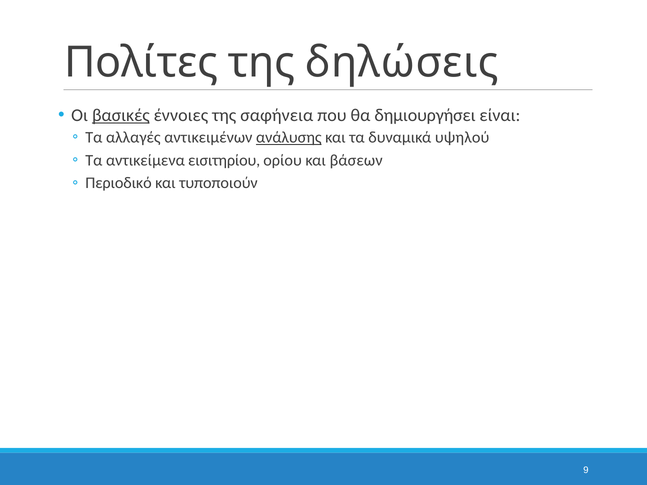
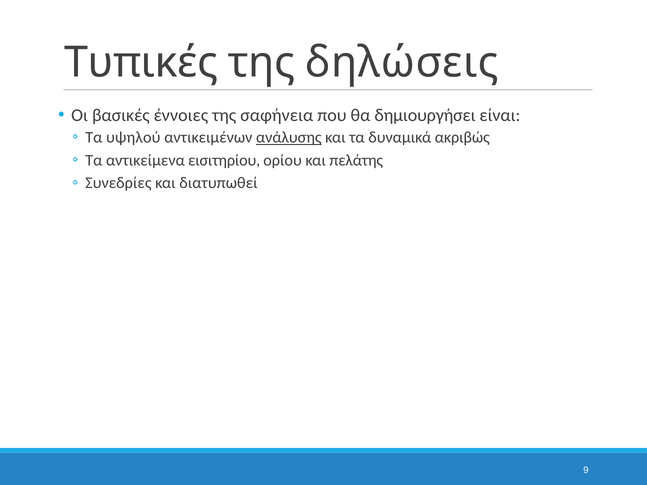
Πολίτες: Πολίτες -> Τυπικές
βασικές underline: present -> none
αλλαγές: αλλαγές -> υψηλού
υψηλού: υψηλού -> ακριβώς
βάσεων: βάσεων -> πελάτης
Περιοδικό: Περιοδικό -> Συνεδρίες
τυποποιούν: τυποποιούν -> διατυπωθεί
